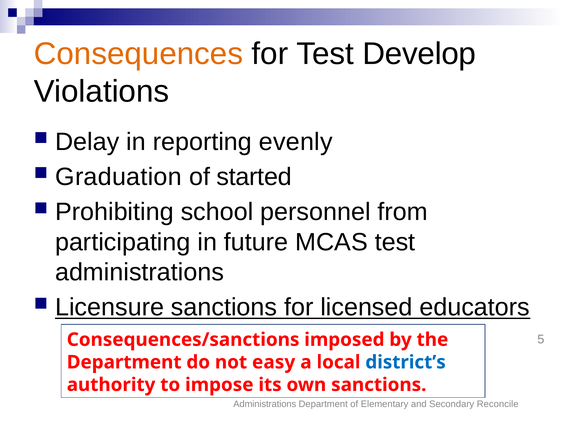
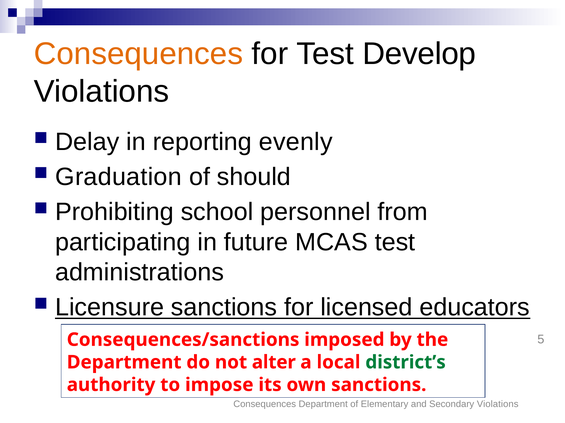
started: started -> should
easy: easy -> alter
district’s colour: blue -> green
Administrations at (265, 405): Administrations -> Consequences
Secondary Reconcile: Reconcile -> Violations
